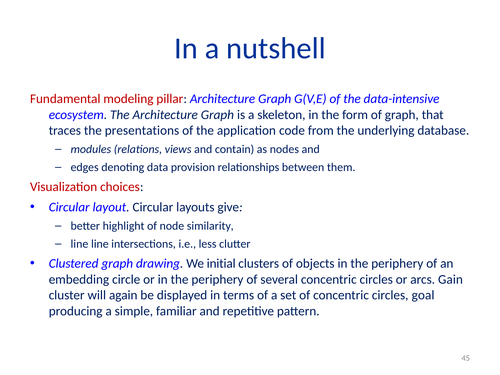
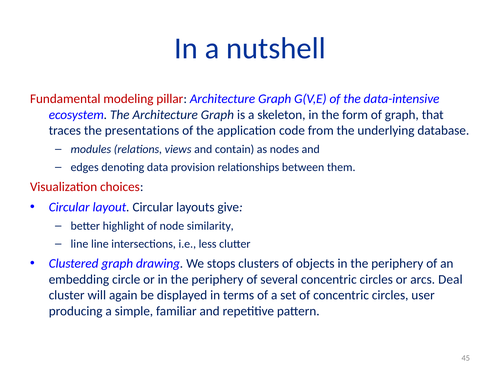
initial: initial -> stops
Gain: Gain -> Deal
goal: goal -> user
